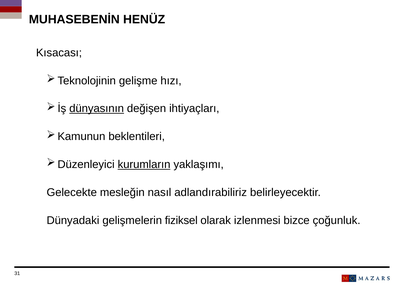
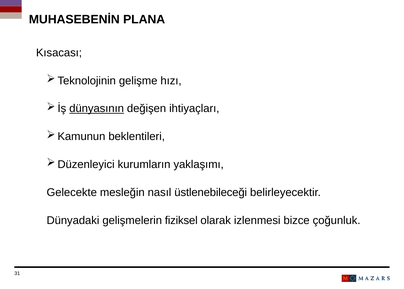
HENÜZ: HENÜZ -> PLANA
kurumların underline: present -> none
adlandırabiliriz: adlandırabiliriz -> üstlenebileceği
